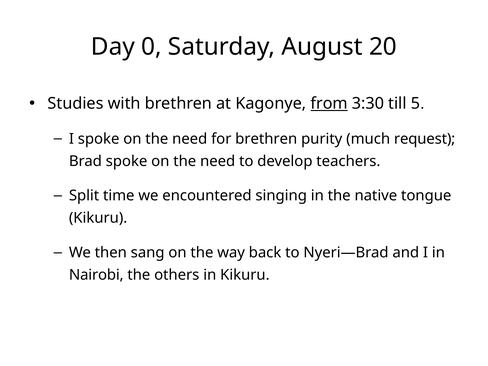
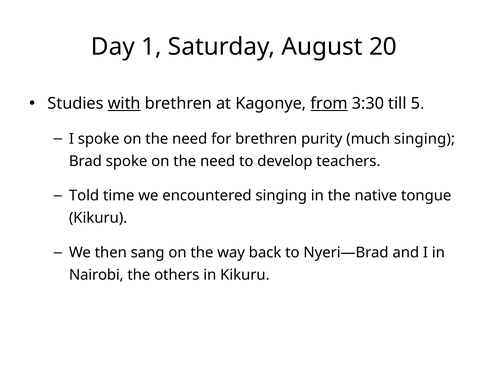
0: 0 -> 1
with underline: none -> present
much request: request -> singing
Split: Split -> Told
